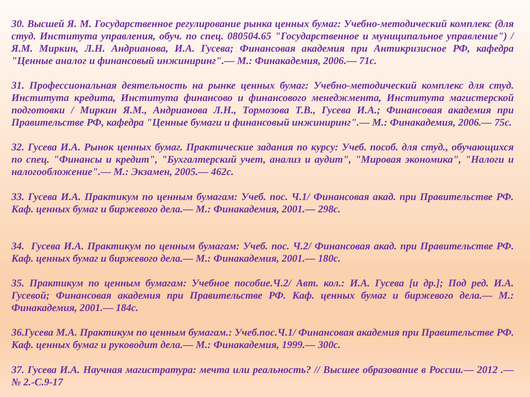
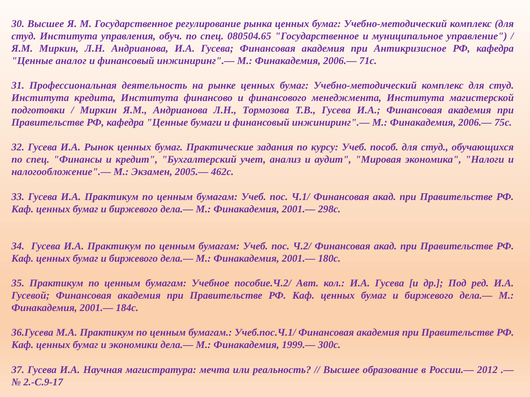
30 Высшей: Высшей -> Высшее
руководит: руководит -> экономики
